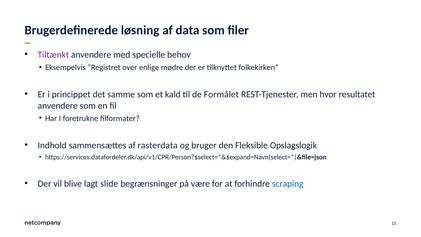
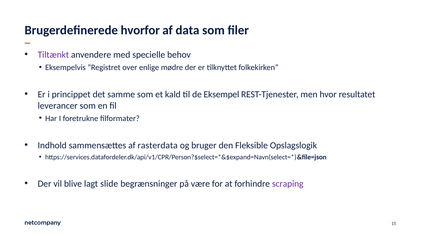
løsning: løsning -> hvorfor
Formålet: Formålet -> Eksempel
anvendere at (58, 106): anvendere -> leverancer
scraping colour: blue -> purple
